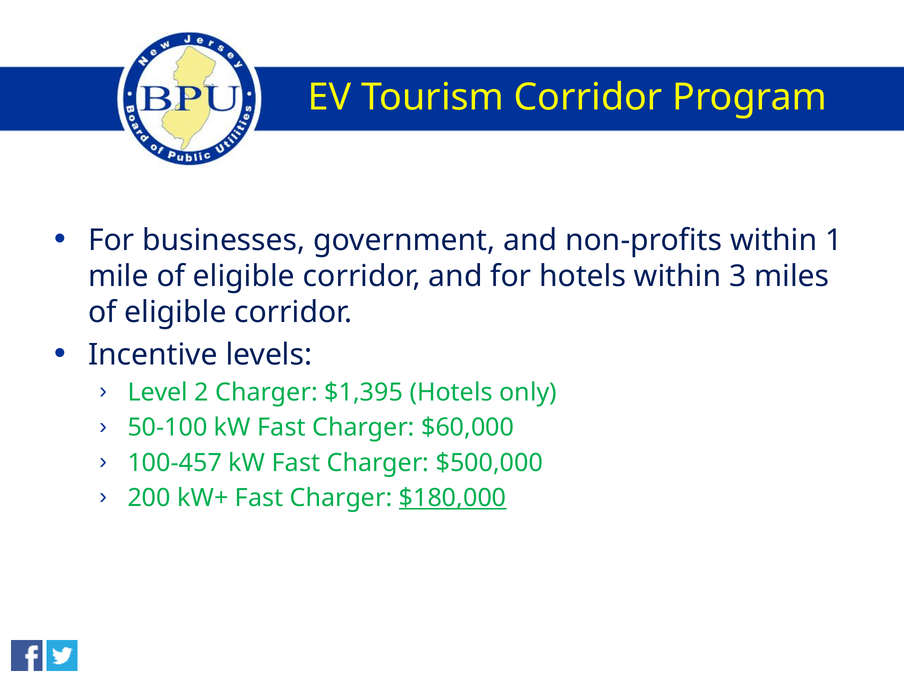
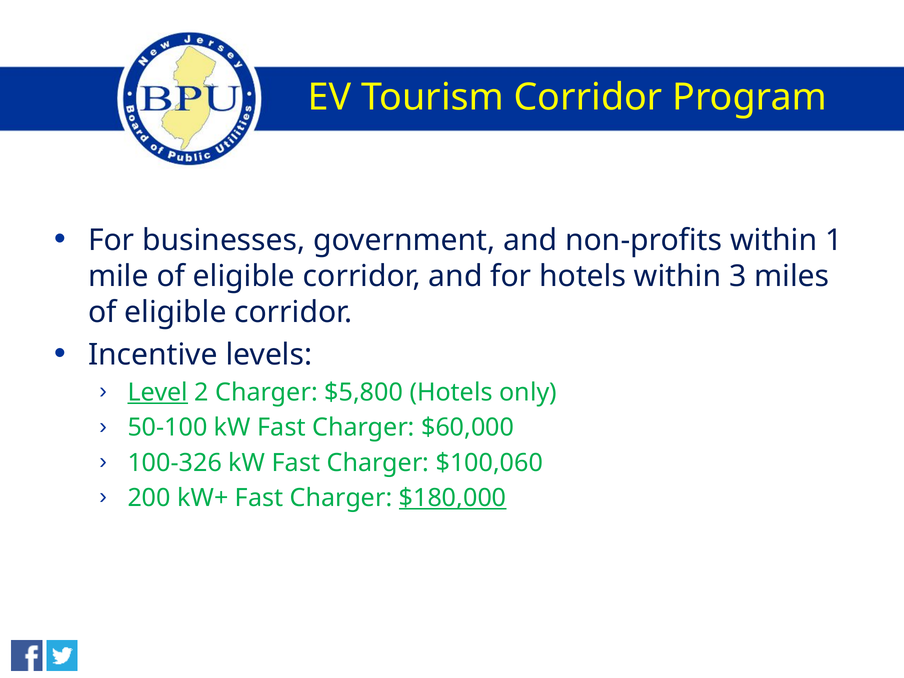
Level underline: none -> present
$1,395: $1,395 -> $5,800
100-457: 100-457 -> 100-326
$500,000: $500,000 -> $100,060
